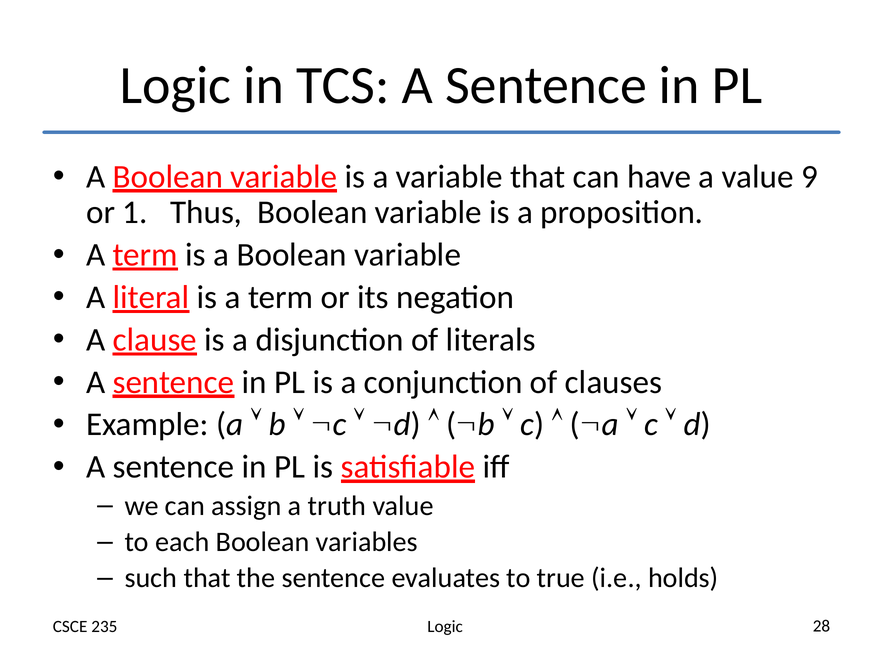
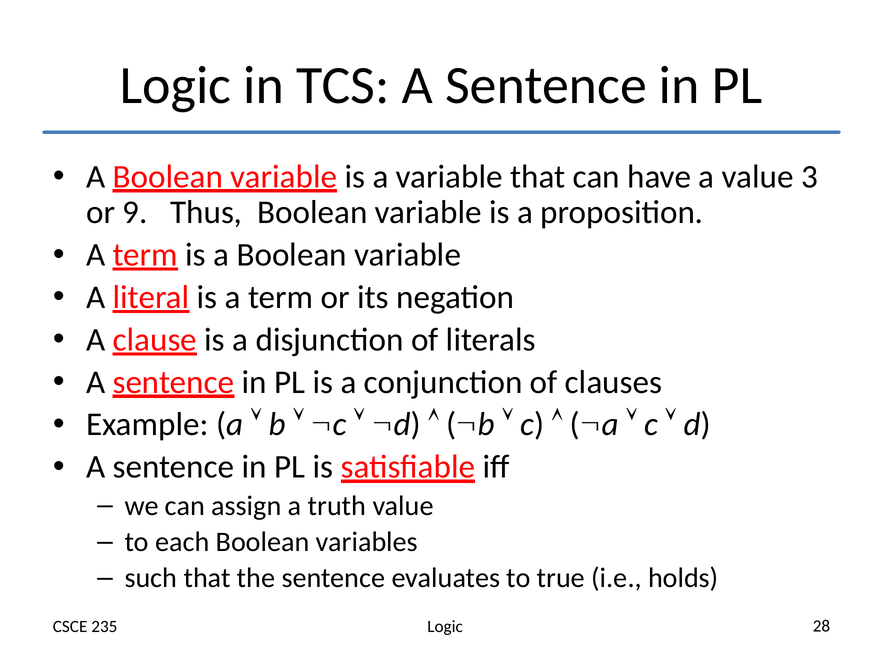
9: 9 -> 3
1: 1 -> 9
